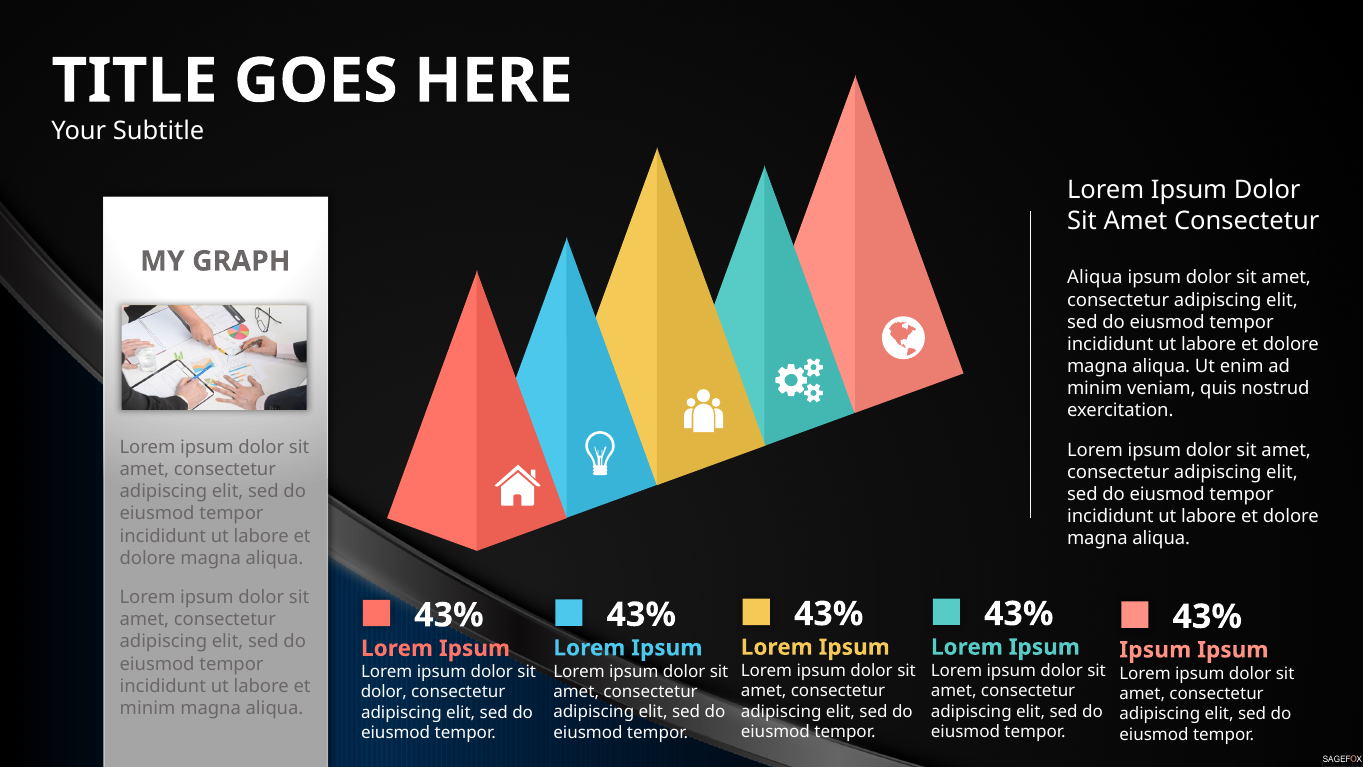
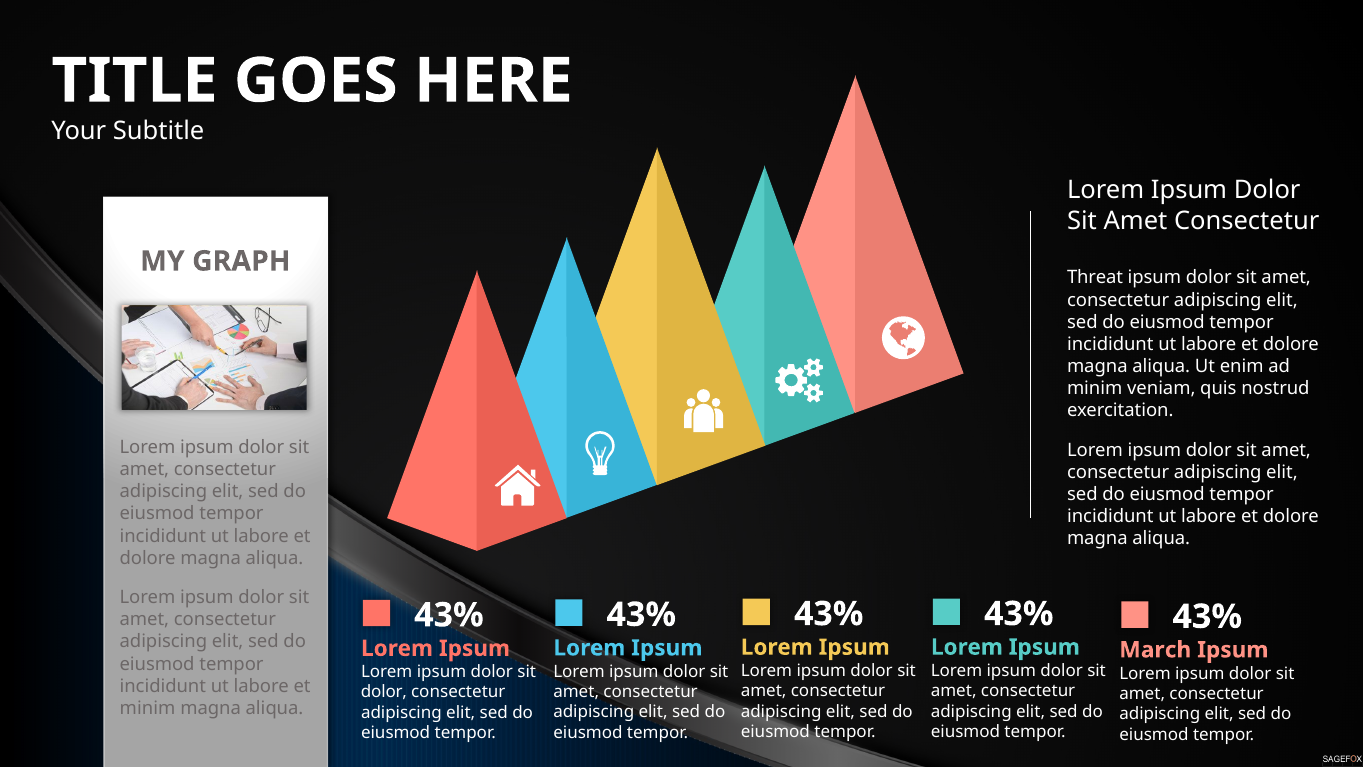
Aliqua at (1095, 278): Aliqua -> Threat
Ipsum at (1155, 650): Ipsum -> March
